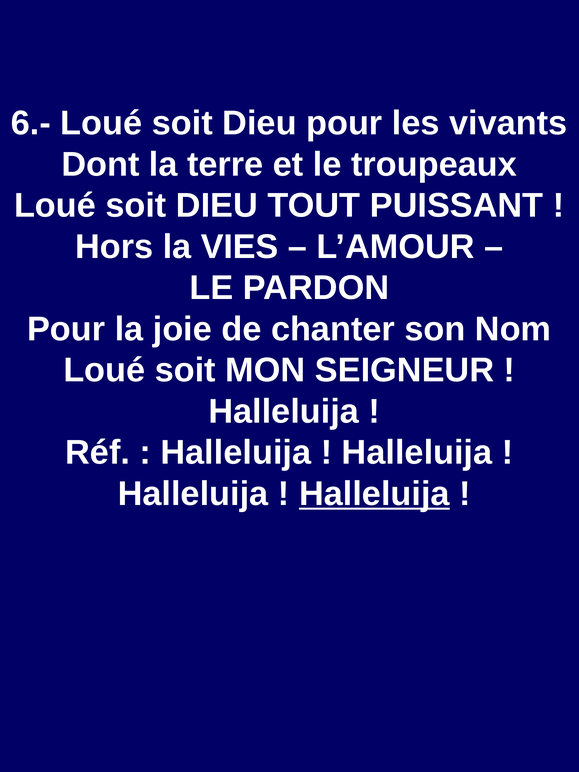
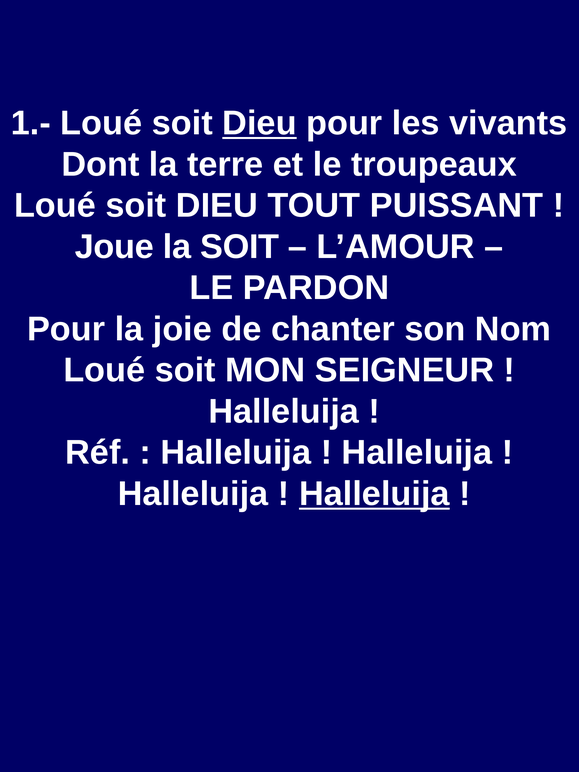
6.-: 6.- -> 1.-
Dieu at (259, 123) underline: none -> present
Hors: Hors -> Joue
la VIES: VIES -> SOIT
